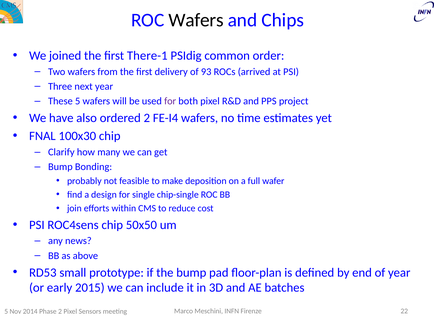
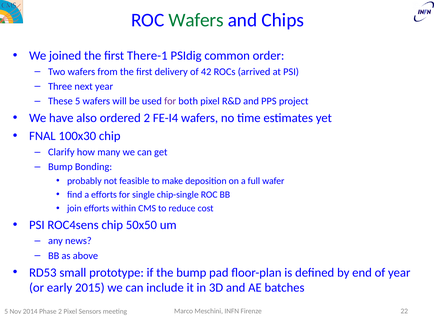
Wafers at (196, 20) colour: black -> green
93: 93 -> 42
a design: design -> efforts
